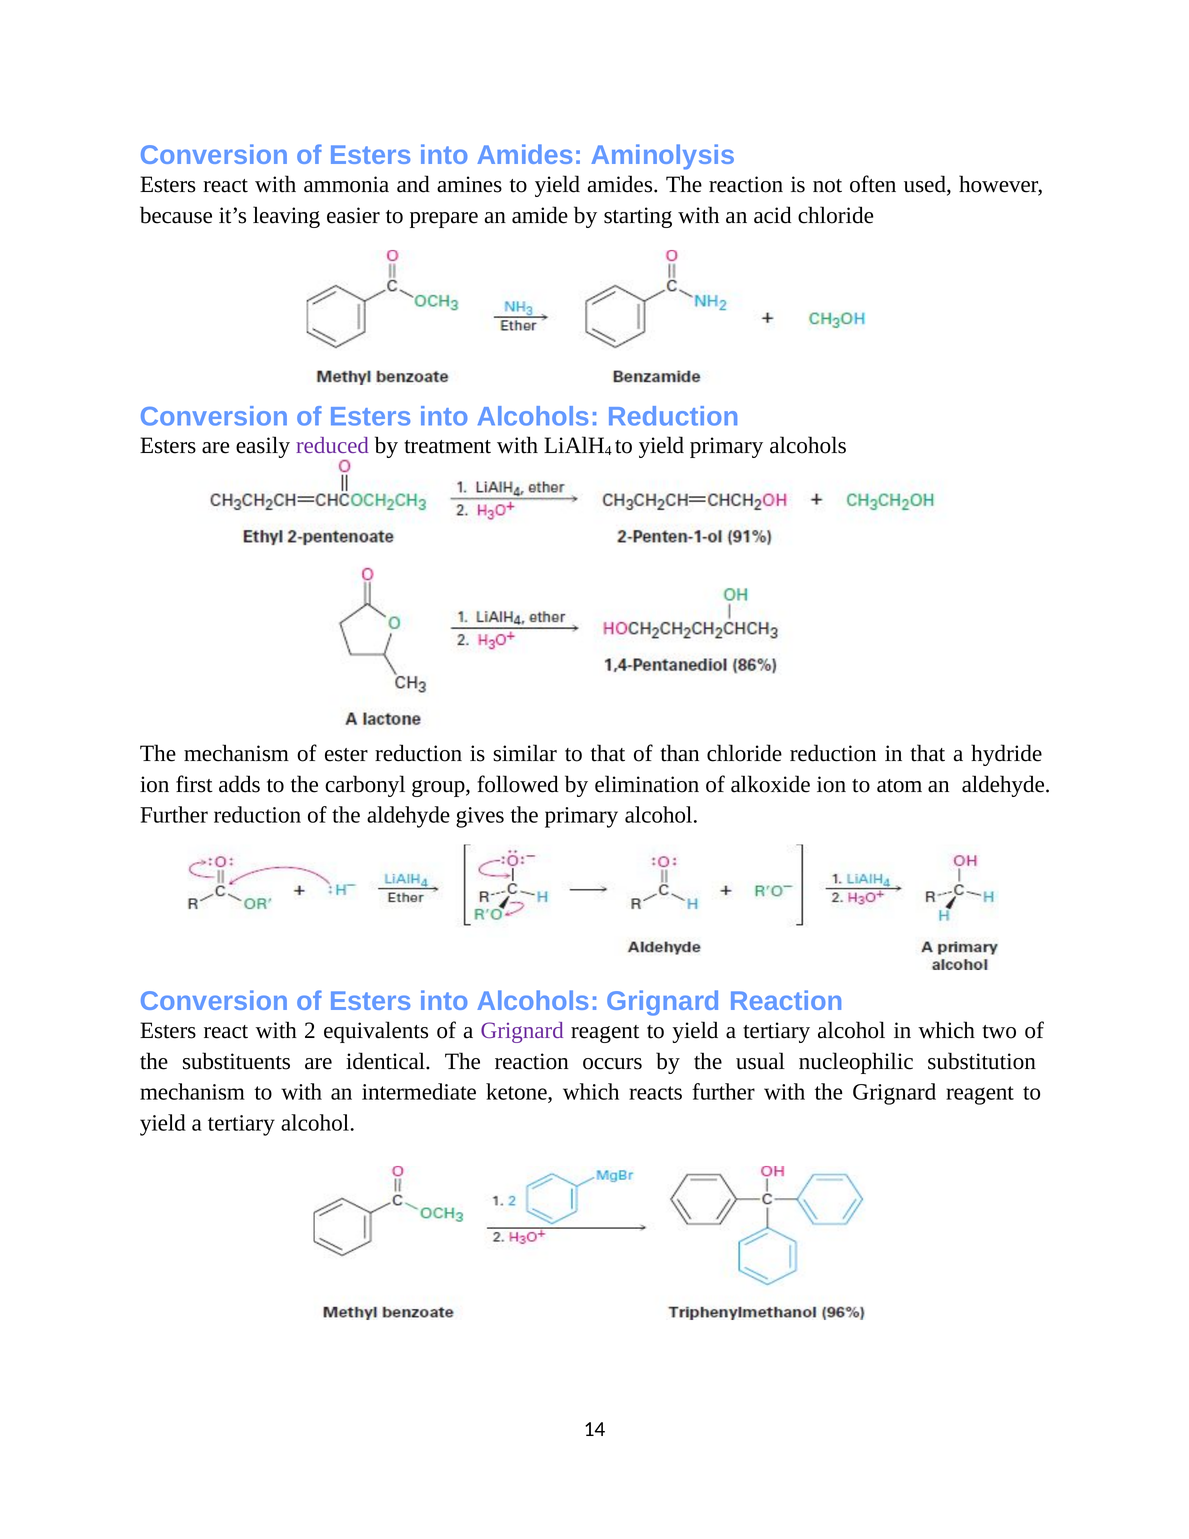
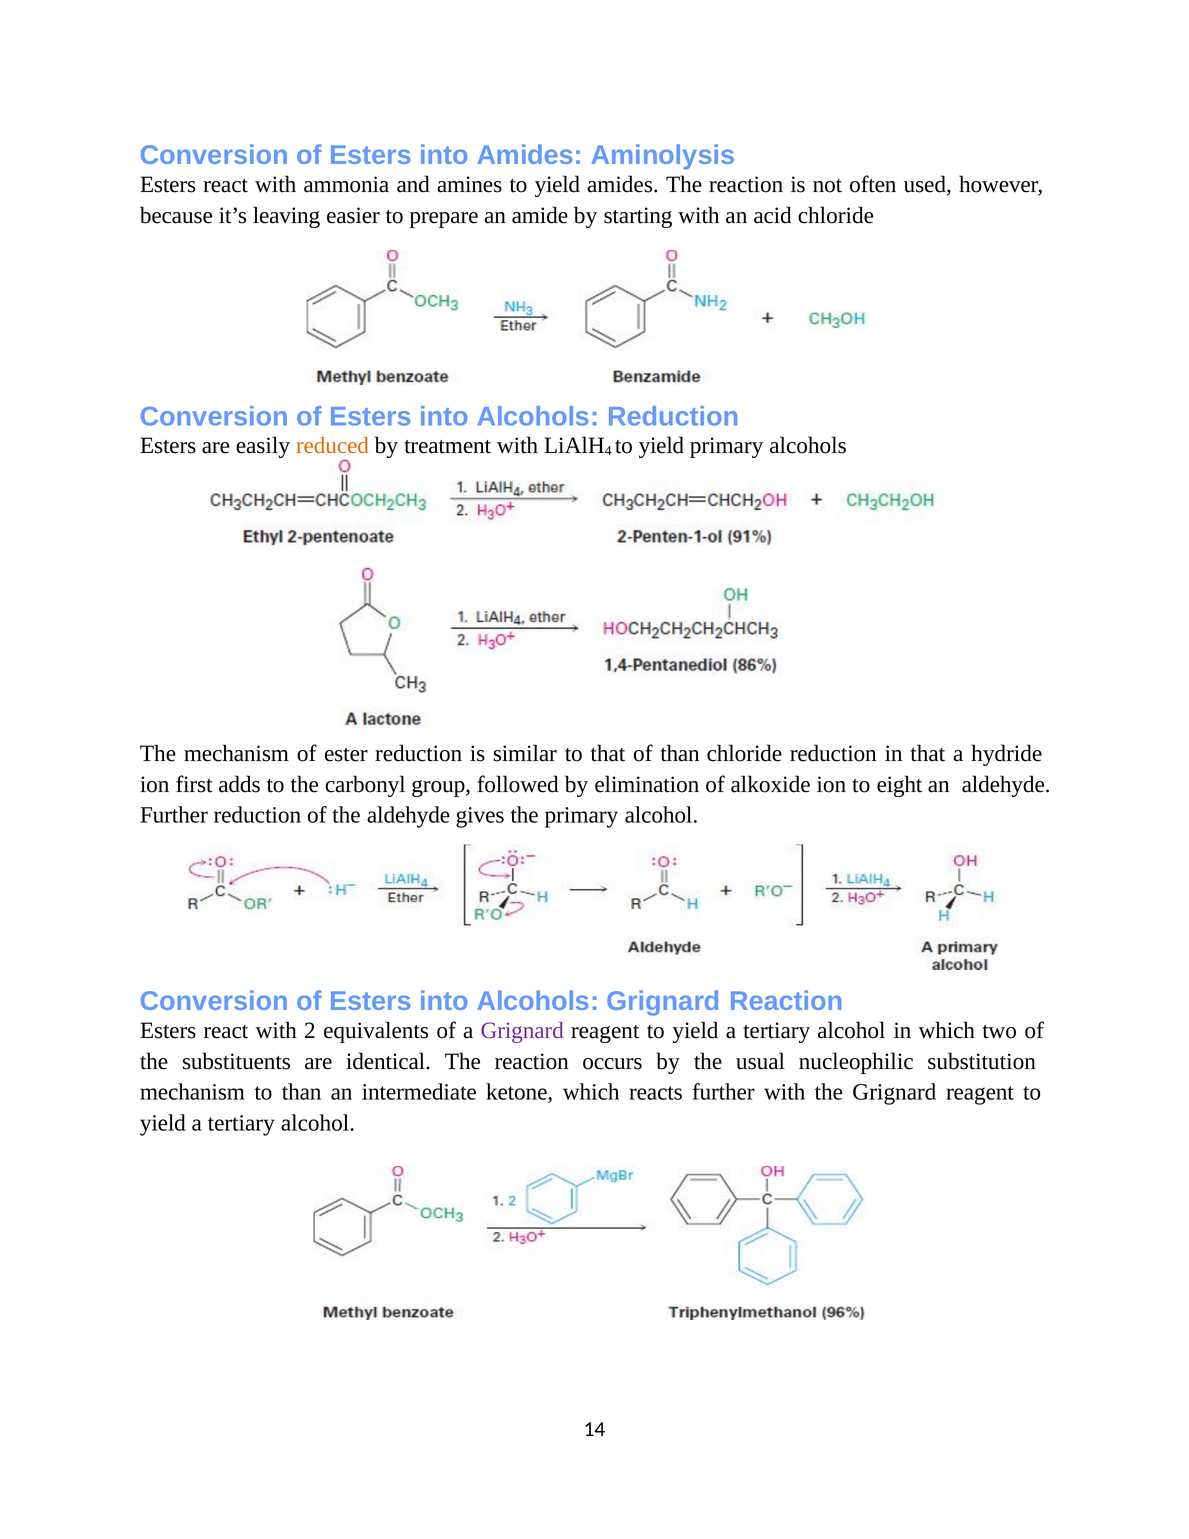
reduced colour: purple -> orange
atom: atom -> eight
to with: with -> than
